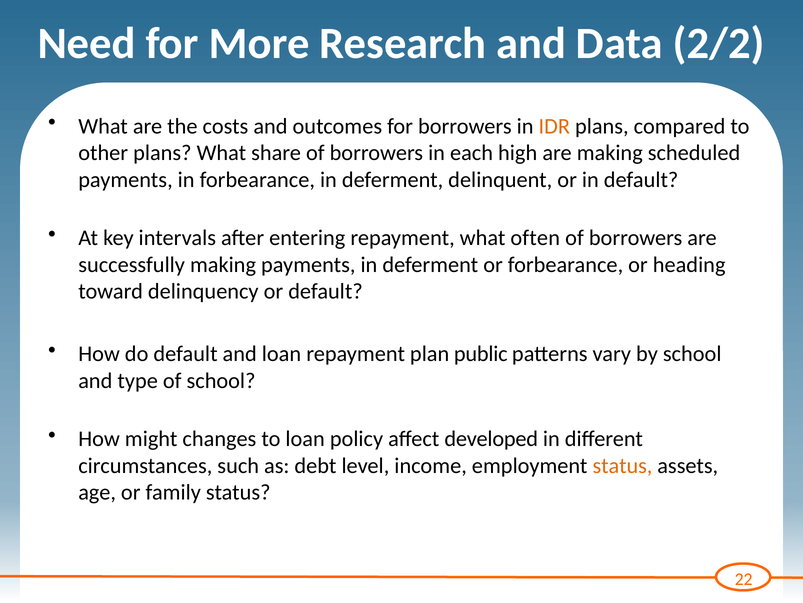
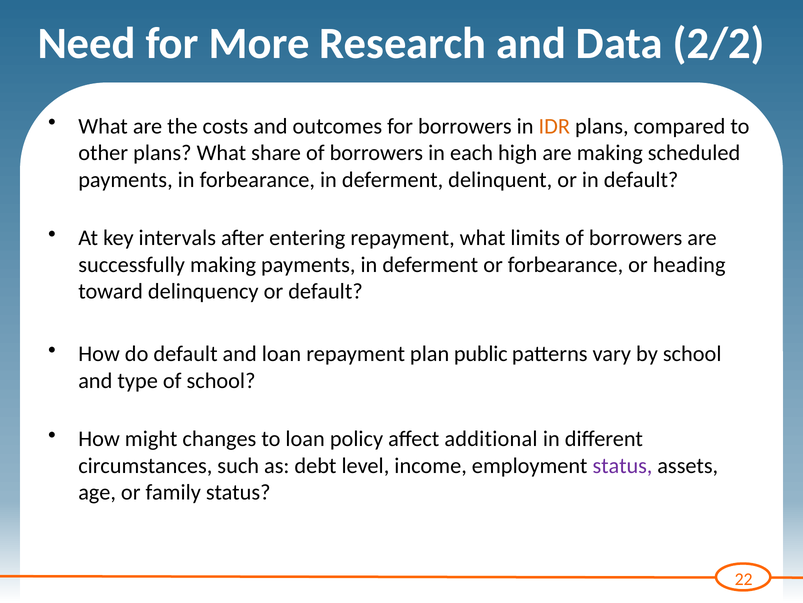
often: often -> limits
developed: developed -> additional
status at (622, 465) colour: orange -> purple
